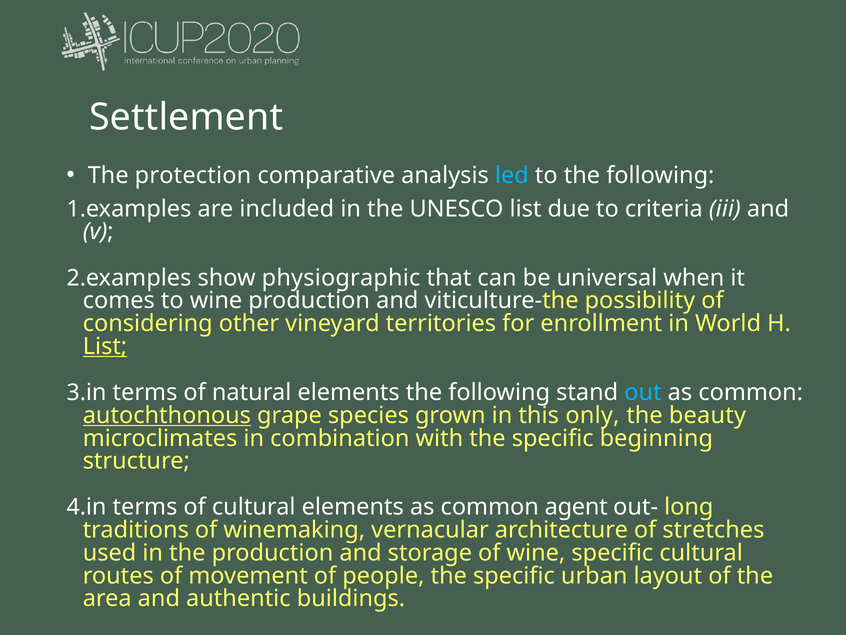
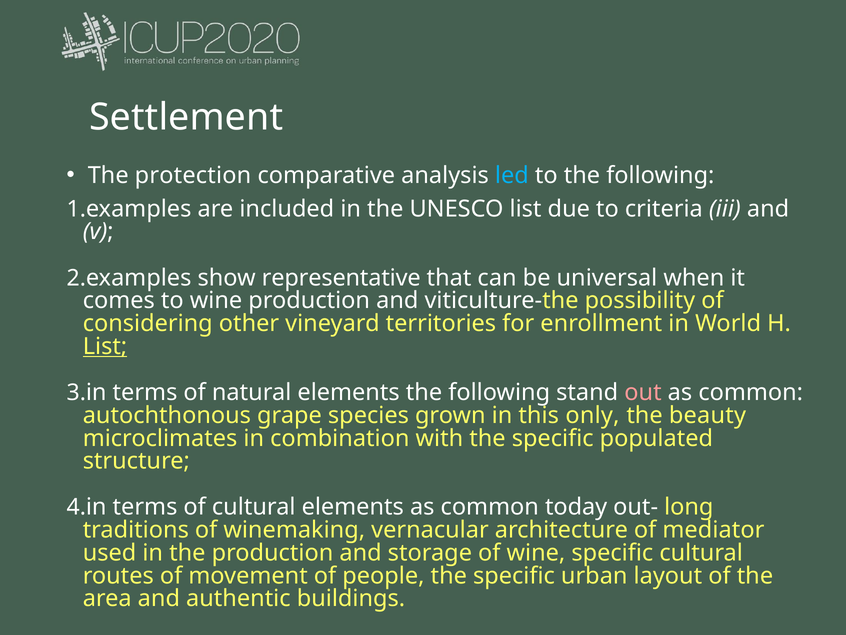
physiographic: physiographic -> representative
out colour: light blue -> pink
autochthonous underline: present -> none
beginning: beginning -> populated
agent: agent -> today
stretches: stretches -> mediator
